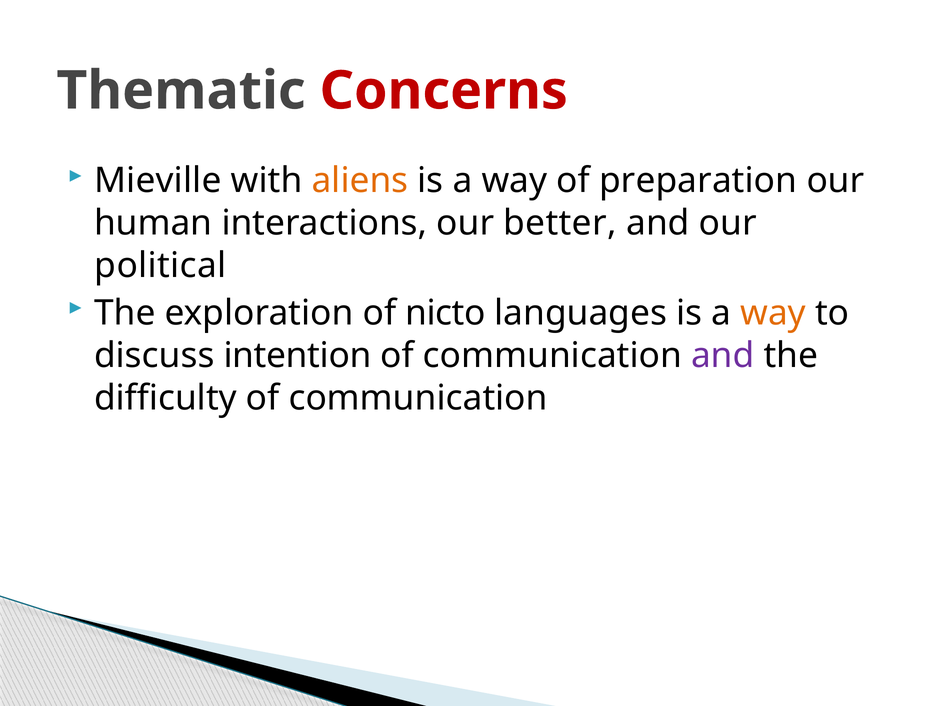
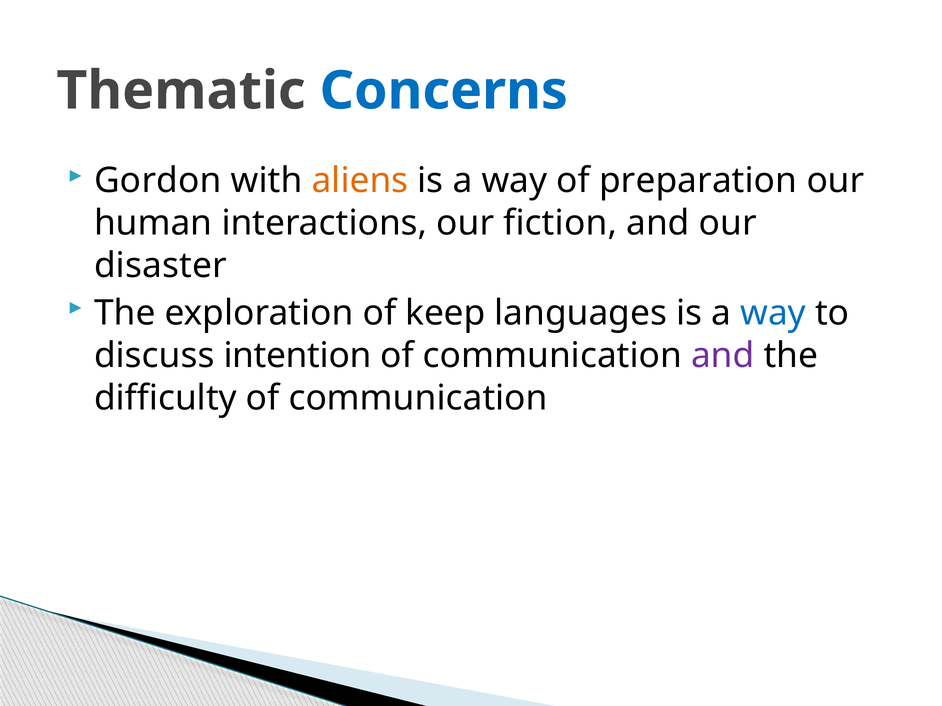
Concerns colour: red -> blue
Mieville: Mieville -> Gordon
better: better -> fiction
political: political -> disaster
nicto: nicto -> keep
way at (773, 313) colour: orange -> blue
